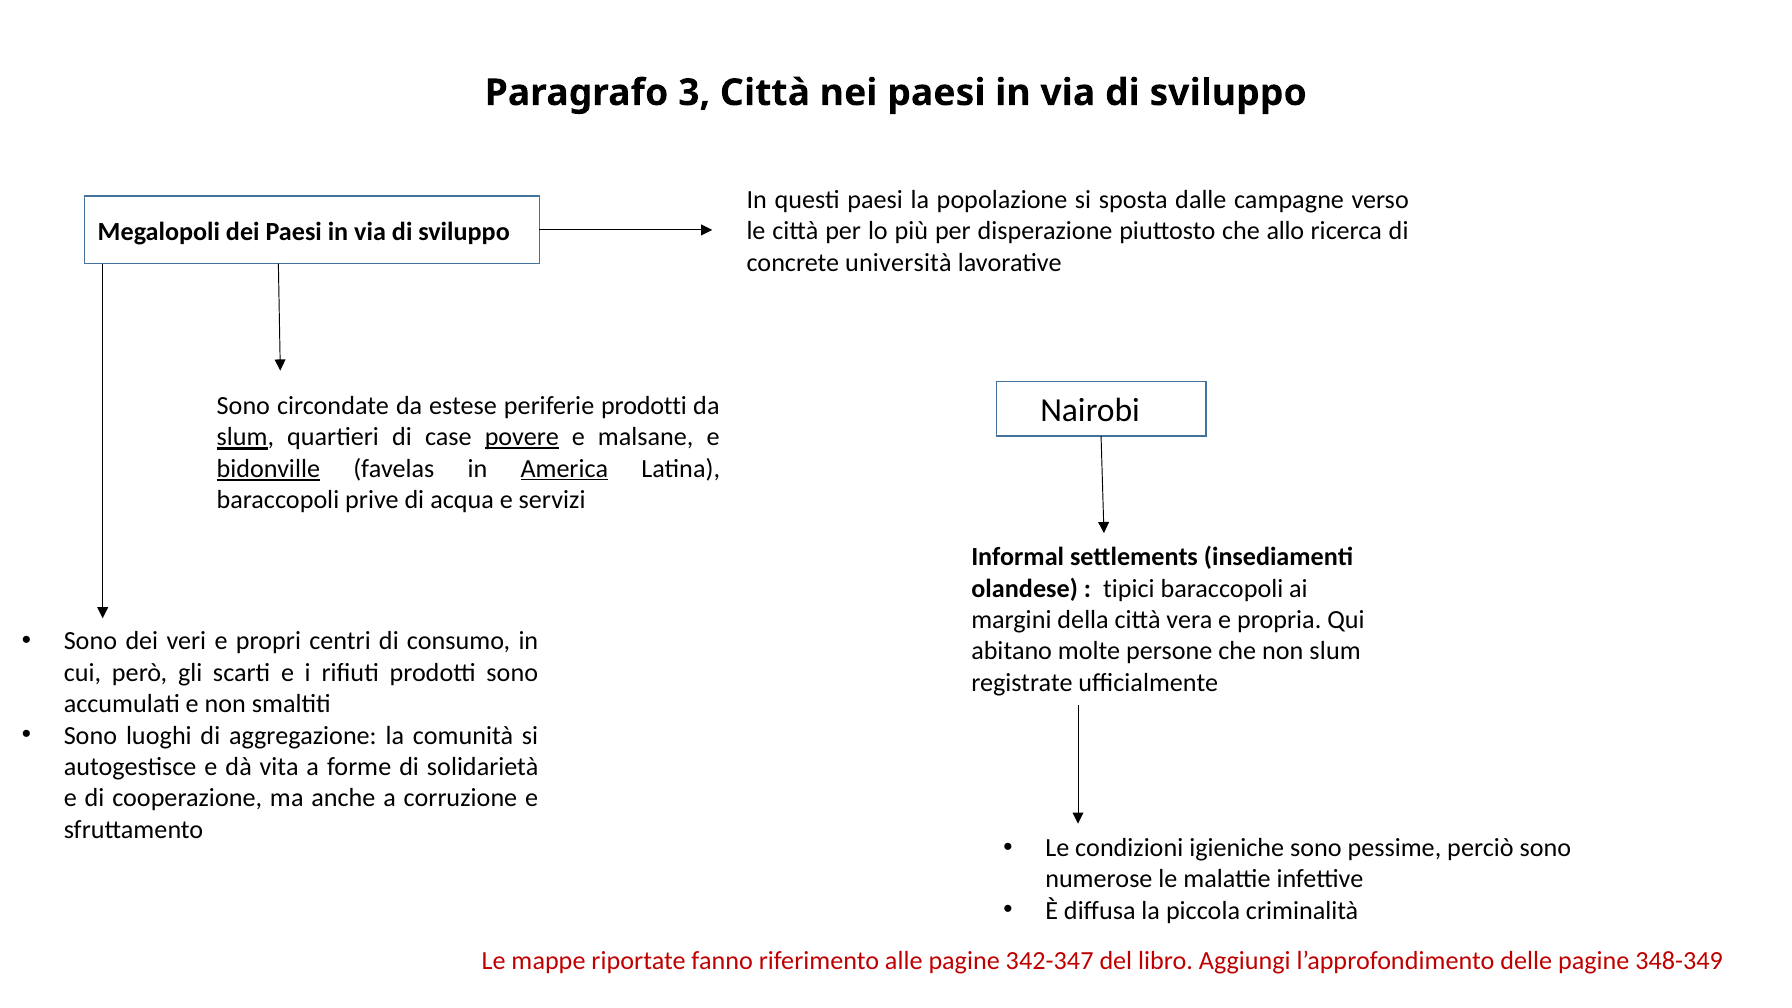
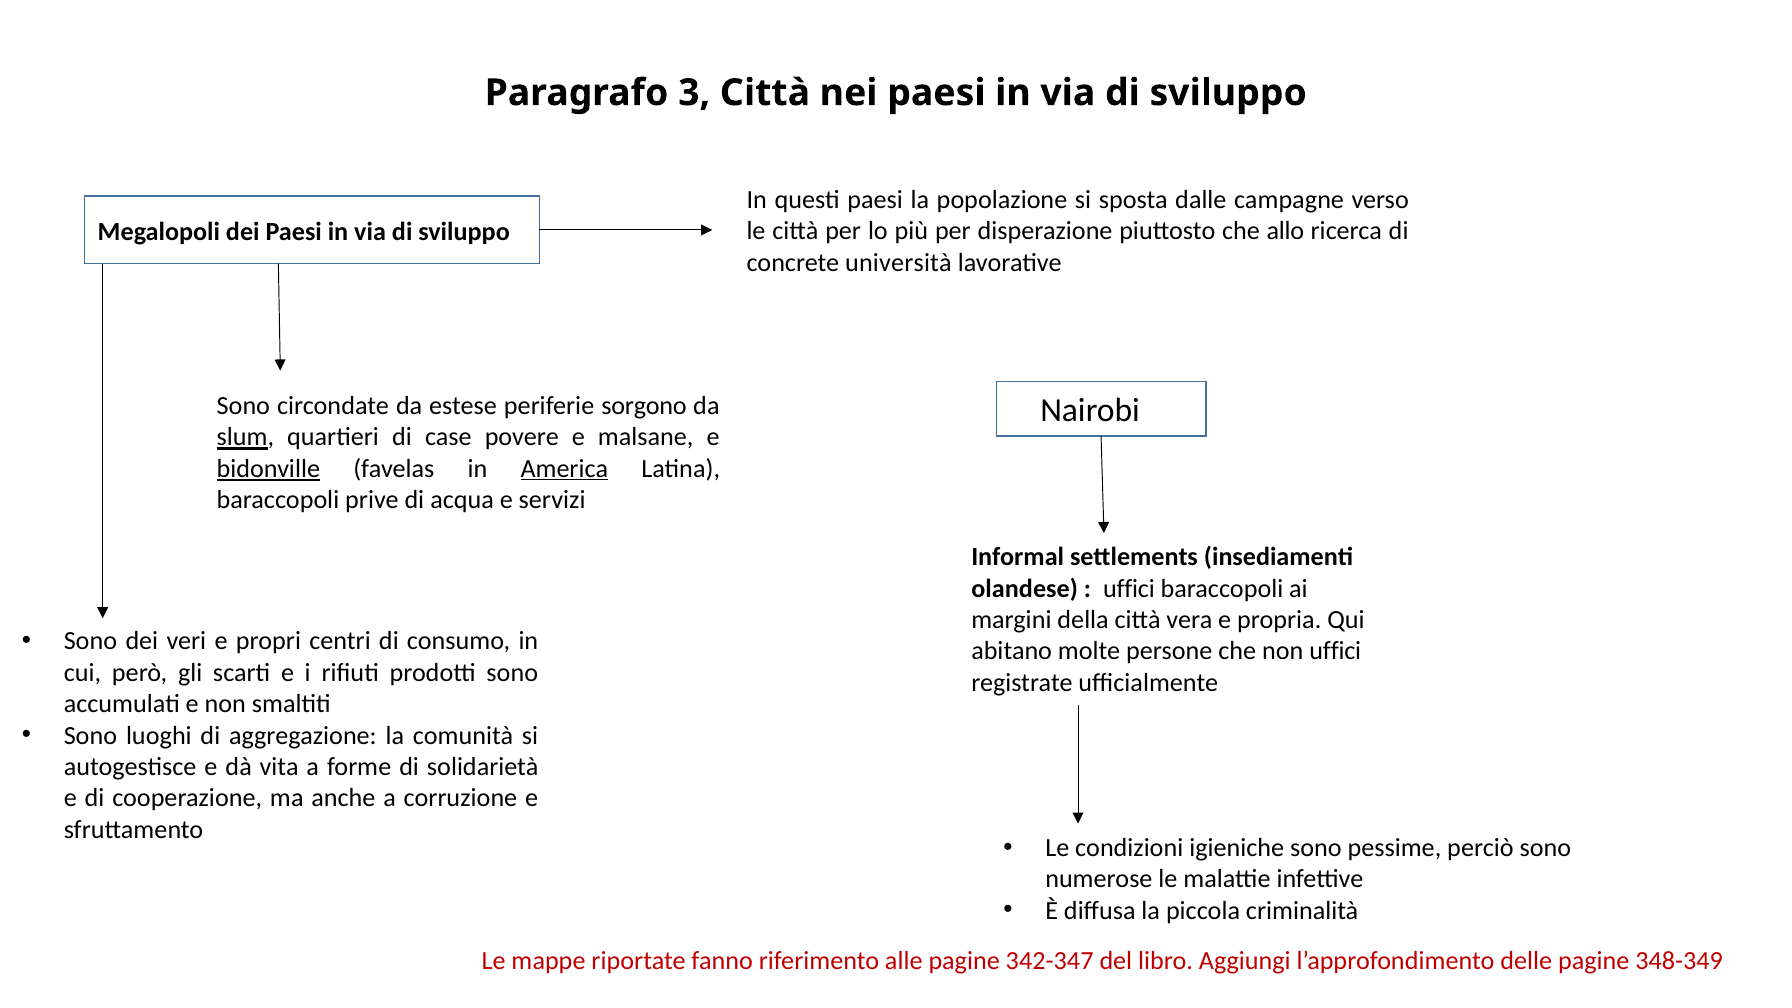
periferie prodotti: prodotti -> sorgono
povere underline: present -> none
tipici at (1129, 589): tipici -> uffici
non slum: slum -> uffici
